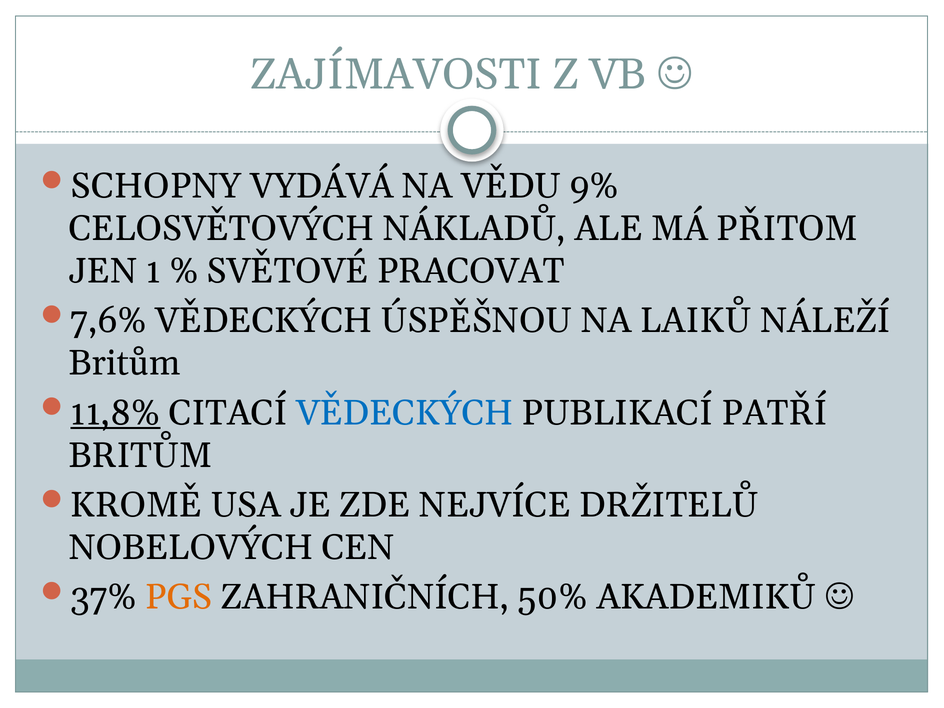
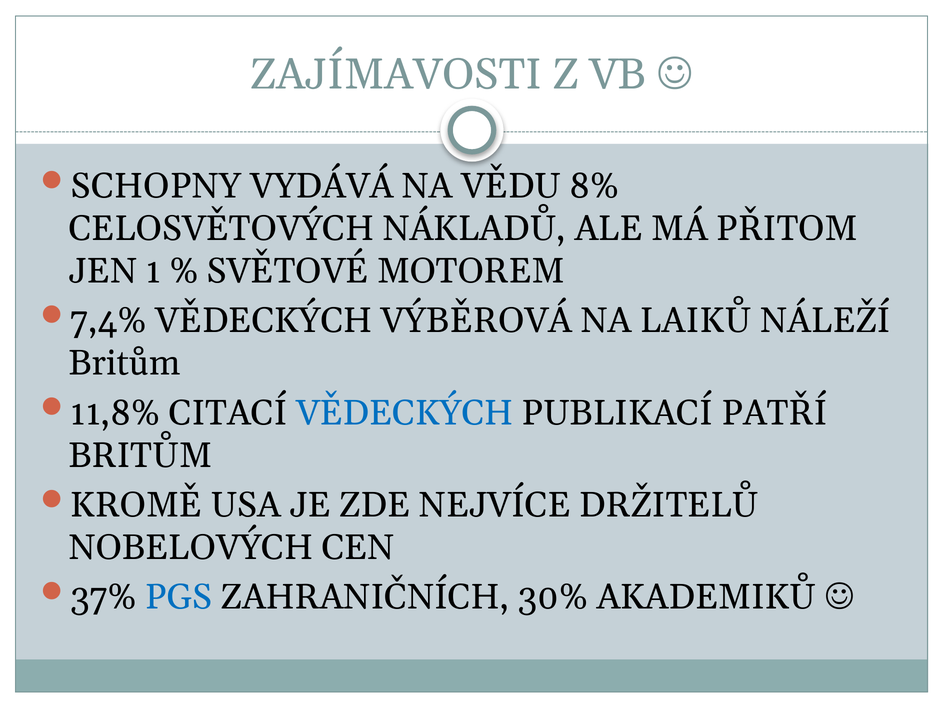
9%: 9% -> 8%
PRACOVAT: PRACOVAT -> MOTOREM
7,6%: 7,6% -> 7,4%
ÚSPĚŠNOU: ÚSPĚŠNOU -> VÝBĚROVÁ
11,8% underline: present -> none
PGS colour: orange -> blue
50%: 50% -> 30%
